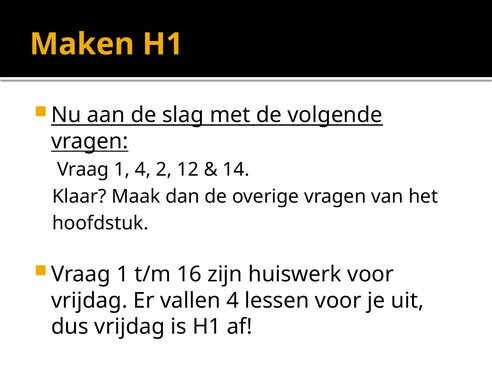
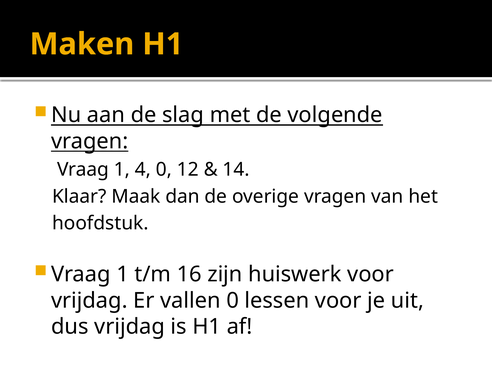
4 2: 2 -> 0
vallen 4: 4 -> 0
